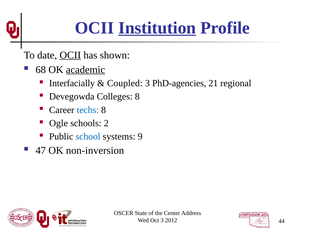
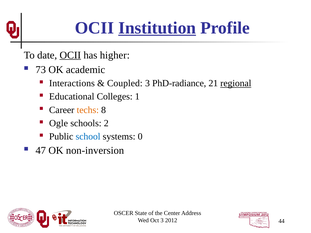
shown: shown -> higher
68: 68 -> 73
academic underline: present -> none
Interfacially: Interfacially -> Interactions
PhD-agencies: PhD-agencies -> PhD-radiance
regional underline: none -> present
Devegowda: Devegowda -> Educational
Colleges 8: 8 -> 1
techs colour: blue -> orange
9: 9 -> 0
